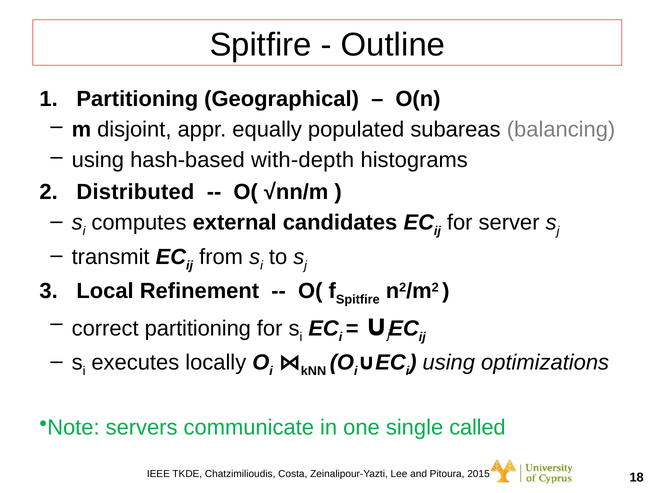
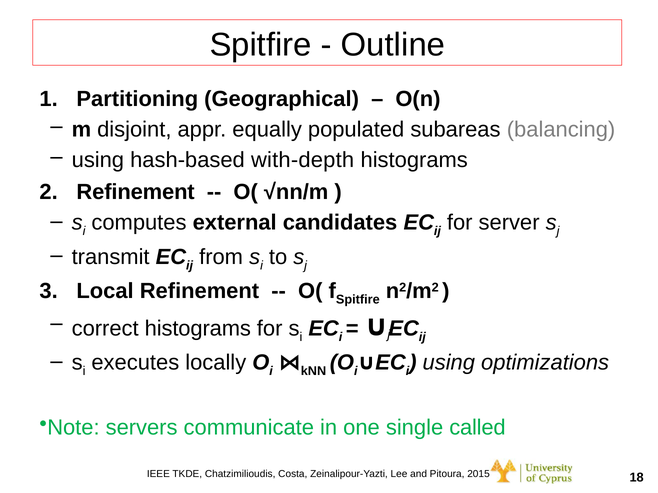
Distributed at (135, 192): Distributed -> Refinement
correct partitioning: partitioning -> histograms
